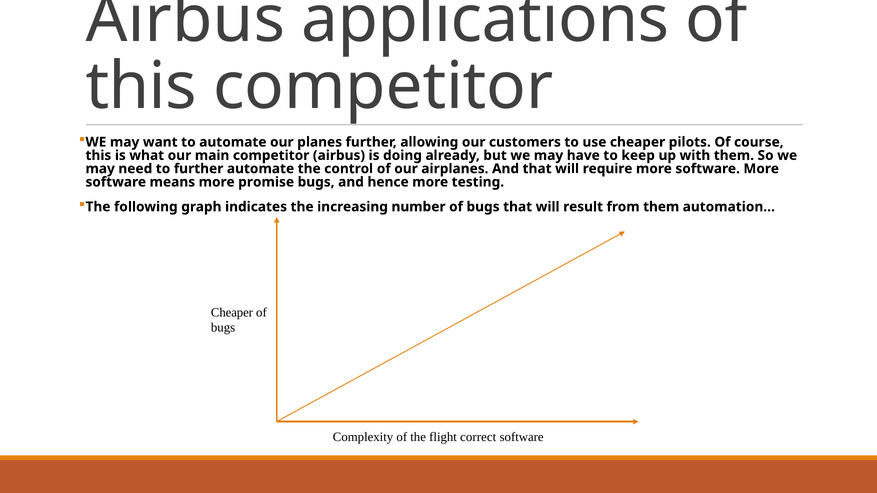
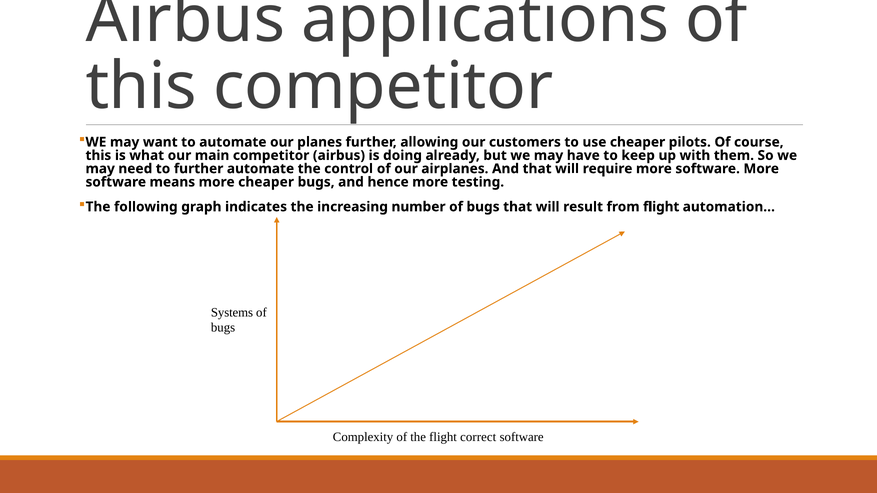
more promise: promise -> cheaper
from them: them -> flight
Cheaper at (232, 312): Cheaper -> Systems
